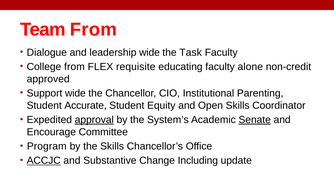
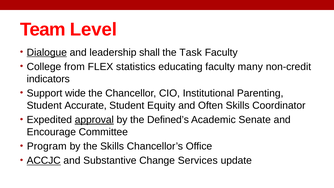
Team From: From -> Level
Dialogue underline: none -> present
leadership wide: wide -> shall
requisite: requisite -> statistics
alone: alone -> many
approved: approved -> indicators
Open: Open -> Often
System’s: System’s -> Defined’s
Senate underline: present -> none
Including: Including -> Services
